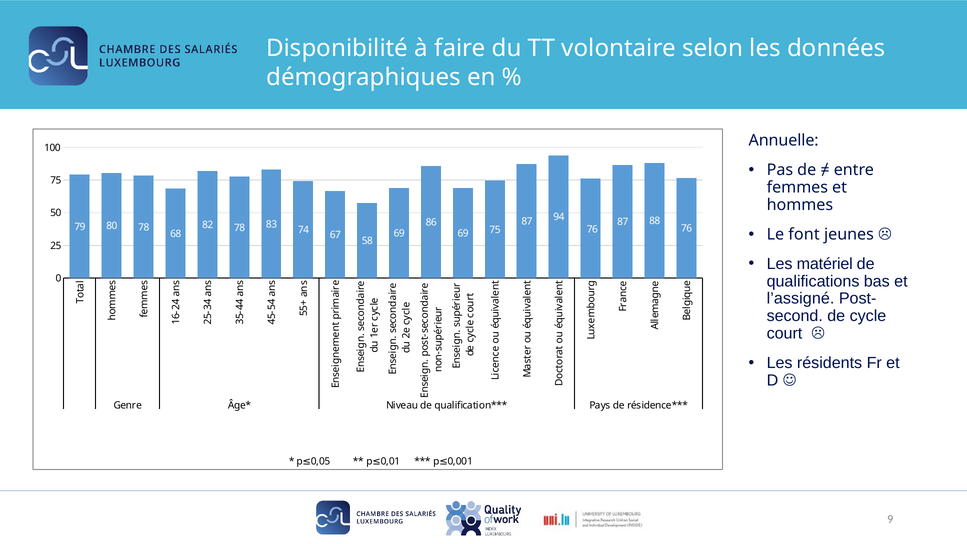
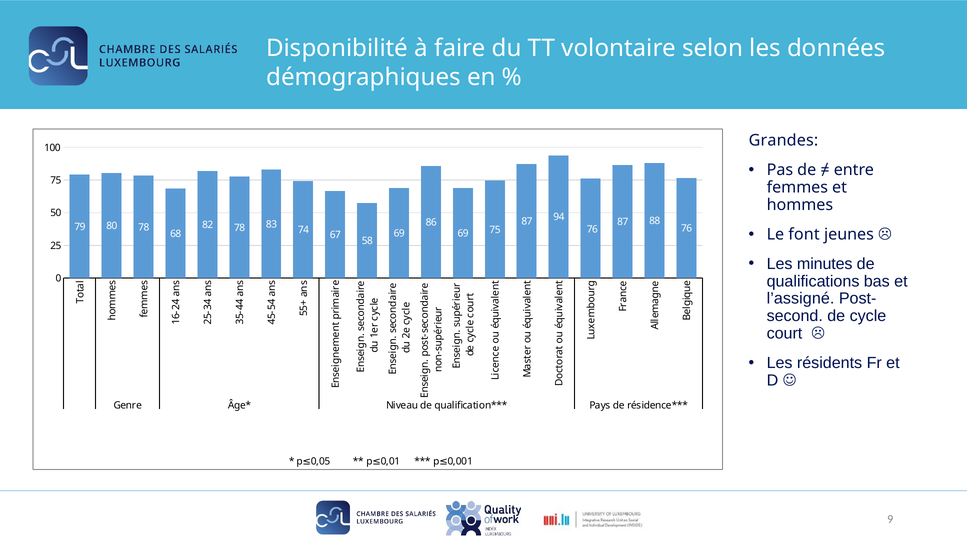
Annuelle: Annuelle -> Grandes
matériel: matériel -> minutes
